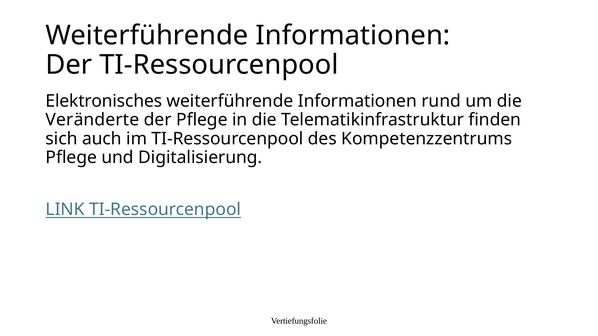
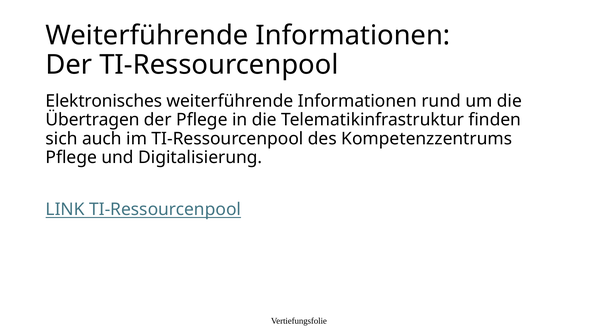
Veränderte: Veränderte -> Übertragen
